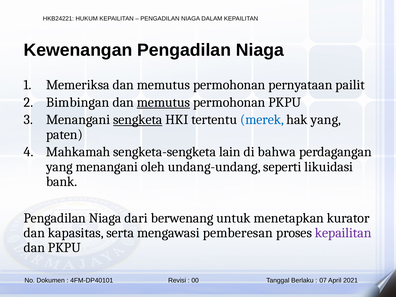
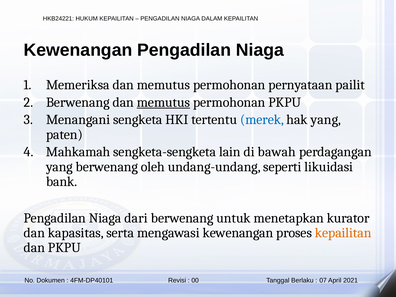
Bimbingan at (78, 102): Bimbingan -> Berwenang
sengketa underline: present -> none
bahwa: bahwa -> bawah
yang menangani: menangani -> berwenang
mengawasi pemberesan: pemberesan -> kewenangan
kepailitan at (343, 233) colour: purple -> orange
